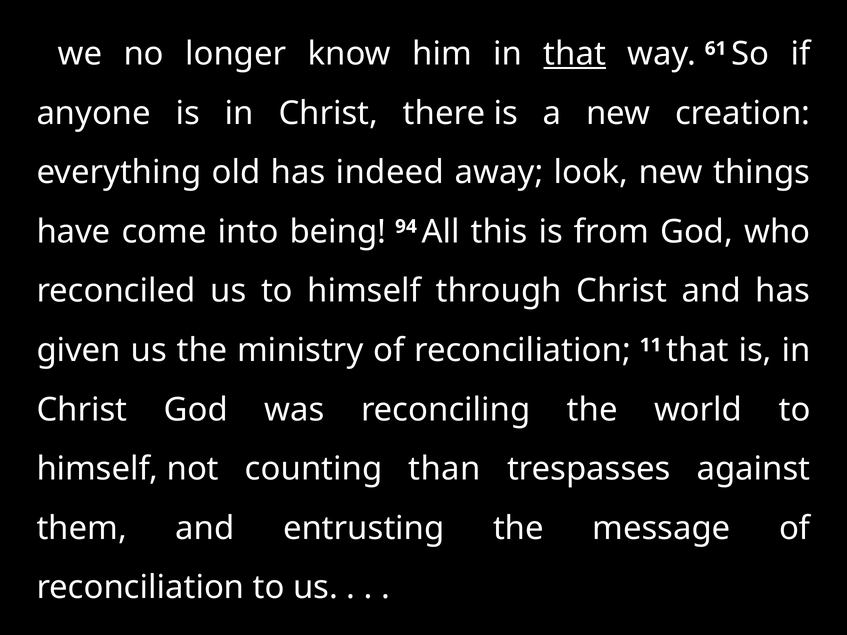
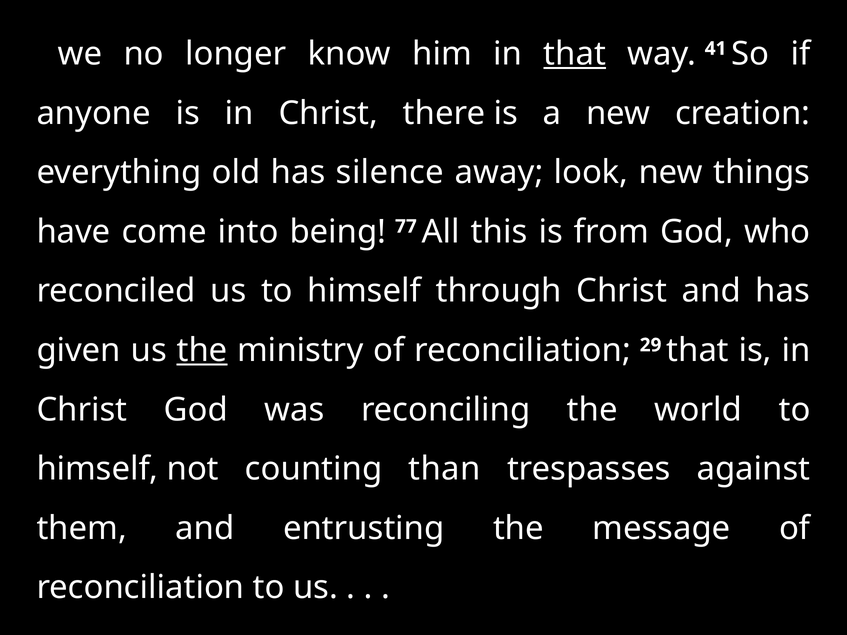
61: 61 -> 41
indeed: indeed -> silence
94: 94 -> 77
the at (202, 351) underline: none -> present
11: 11 -> 29
